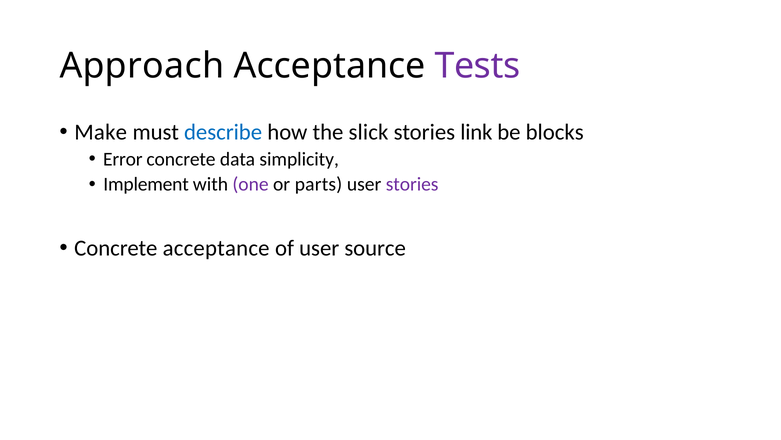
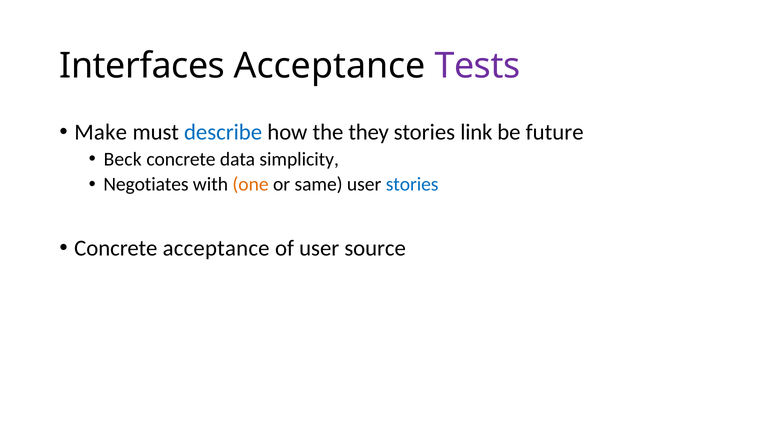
Approach: Approach -> Interfaces
slick: slick -> they
blocks: blocks -> future
Error: Error -> Beck
Implement: Implement -> Negotiates
one colour: purple -> orange
parts: parts -> same
stories at (412, 184) colour: purple -> blue
